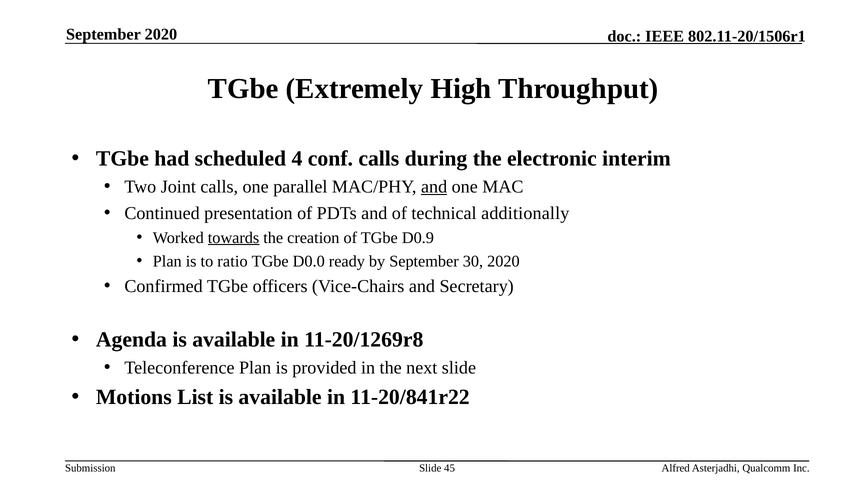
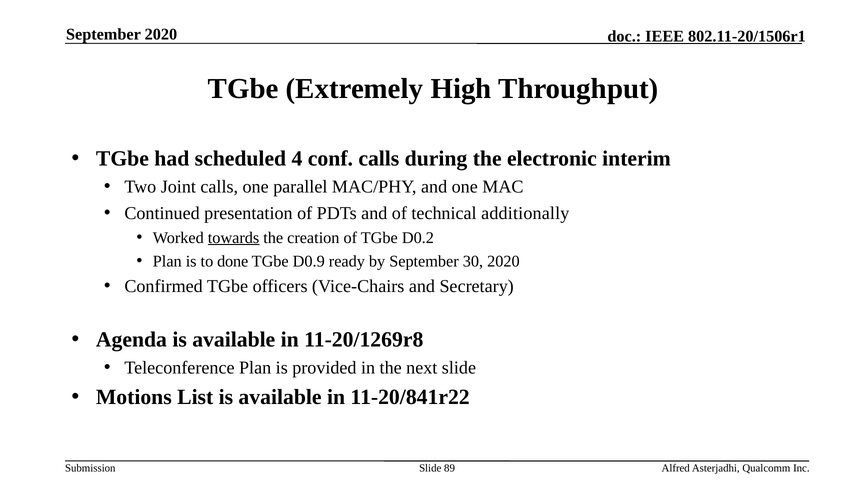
and at (434, 187) underline: present -> none
D0.9: D0.9 -> D0.2
ratio: ratio -> done
D0.0: D0.0 -> D0.9
45: 45 -> 89
